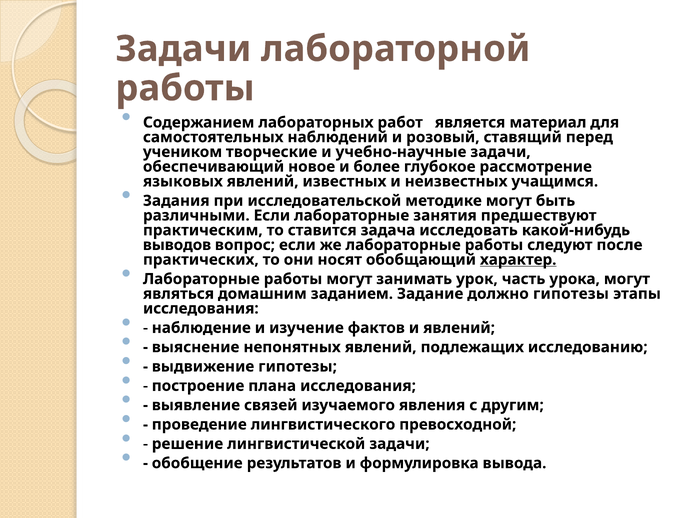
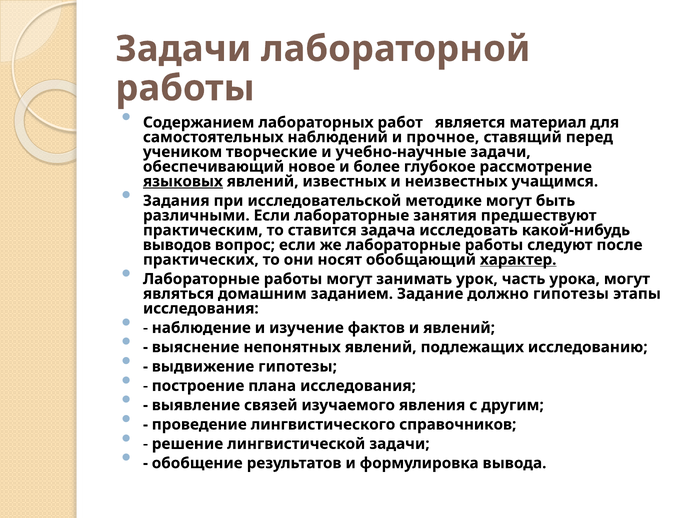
розовый: розовый -> прочное
языковых underline: none -> present
превосходной: превосходной -> справочников
